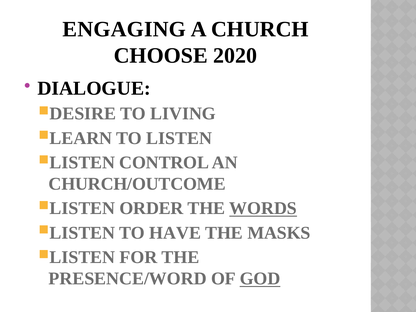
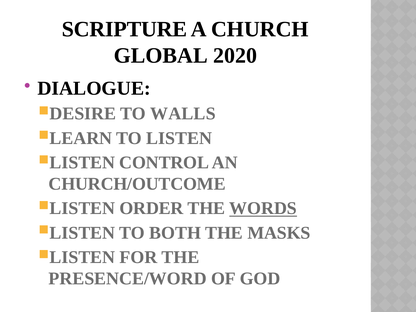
ENGAGING: ENGAGING -> SCRIPTURE
CHOOSE: CHOOSE -> GLOBAL
LIVING: LIVING -> WALLS
HAVE: HAVE -> BOTH
GOD underline: present -> none
